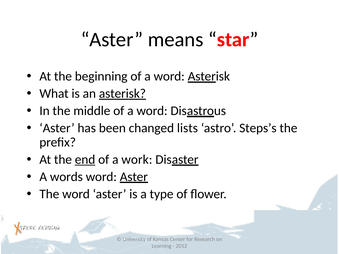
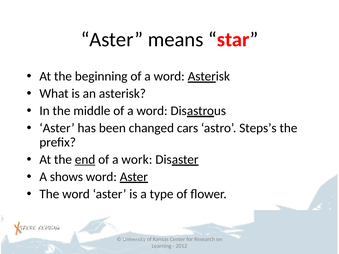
asterisk at (122, 94) underline: present -> none
lists: lists -> cars
words: words -> shows
